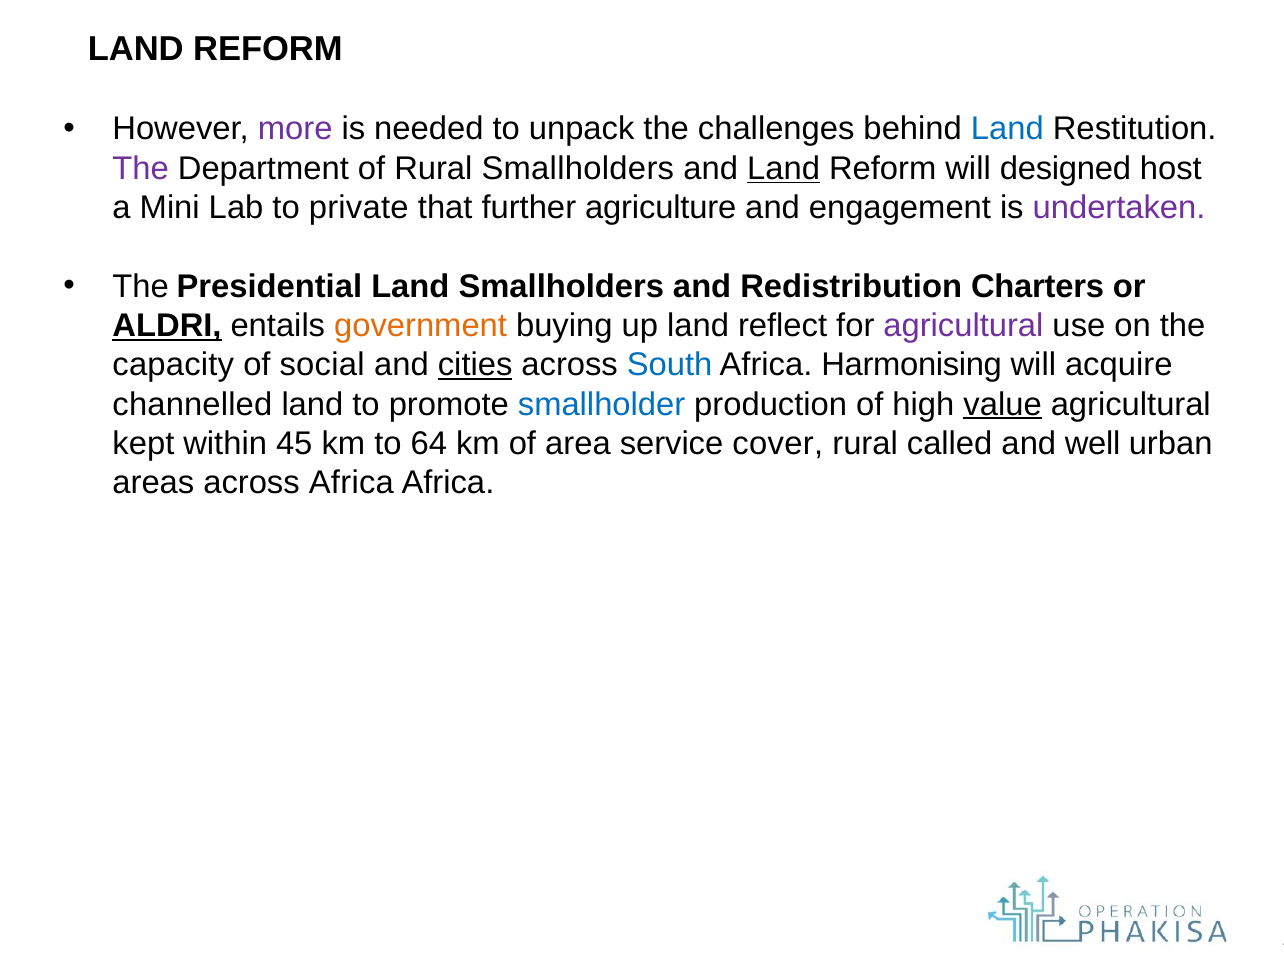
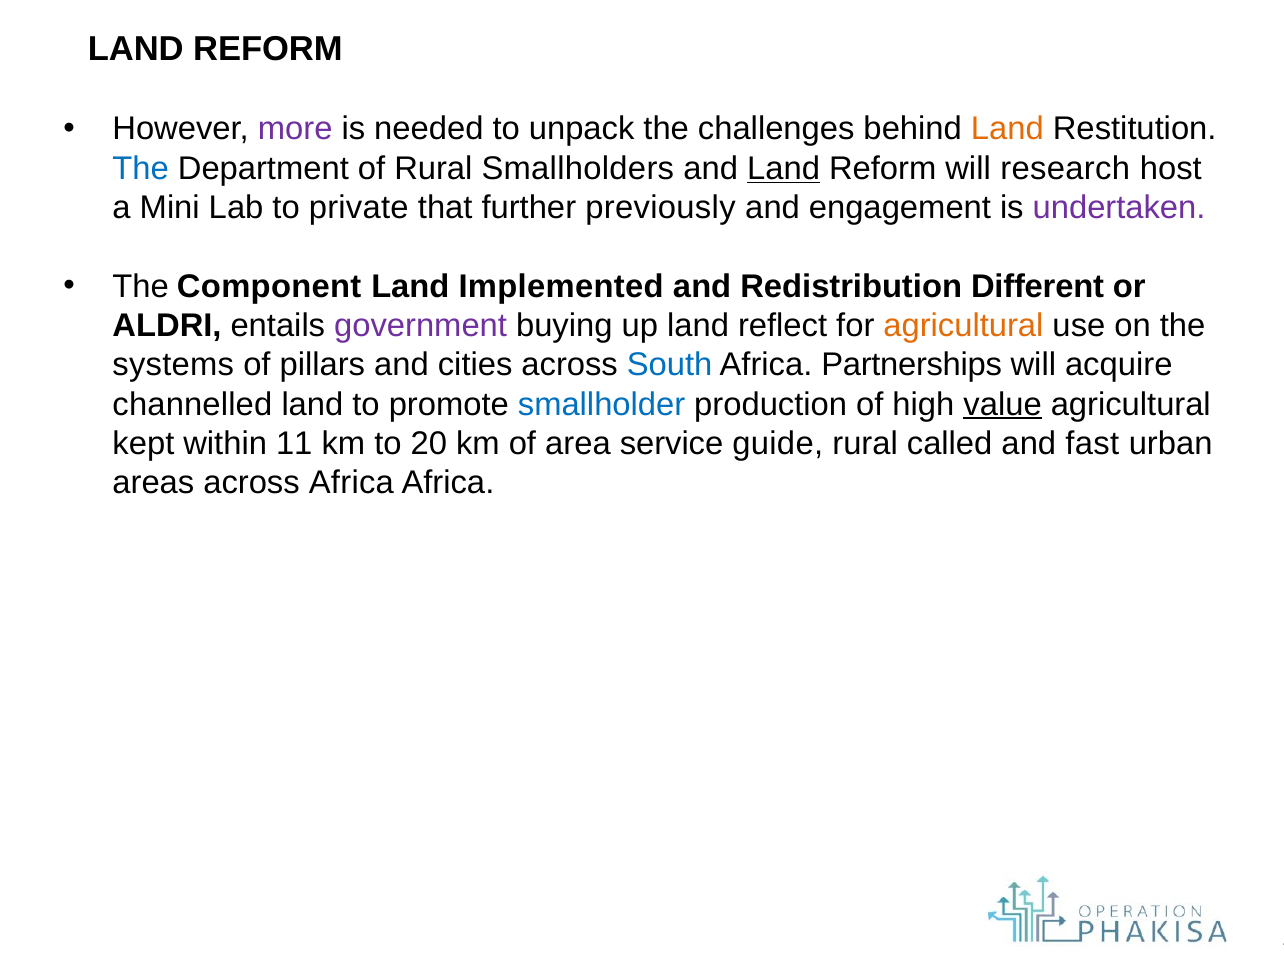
Land at (1007, 129) colour: blue -> orange
The at (141, 168) colour: purple -> blue
designed: designed -> research
agriculture: agriculture -> previously
Presidential: Presidential -> Component
Land Smallholders: Smallholders -> Implemented
Charters: Charters -> Different
ALDRI underline: present -> none
government colour: orange -> purple
agricultural at (963, 326) colour: purple -> orange
capacity: capacity -> systems
social: social -> pillars
cities underline: present -> none
Harmonising: Harmonising -> Partnerships
45: 45 -> 11
64: 64 -> 20
cover: cover -> guide
well: well -> fast
